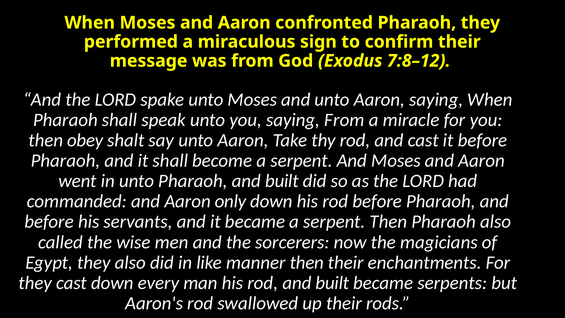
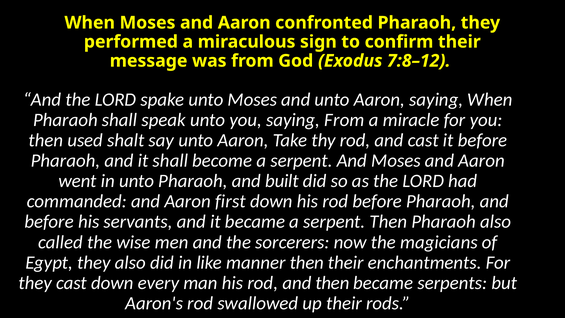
obey: obey -> used
only: only -> first
rod and built: built -> then
